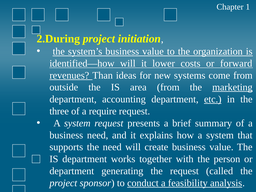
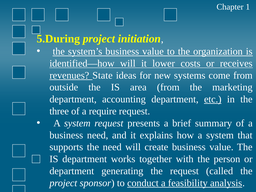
2.During: 2.During -> 5.During
forward: forward -> receives
Than: Than -> State
marketing underline: present -> none
